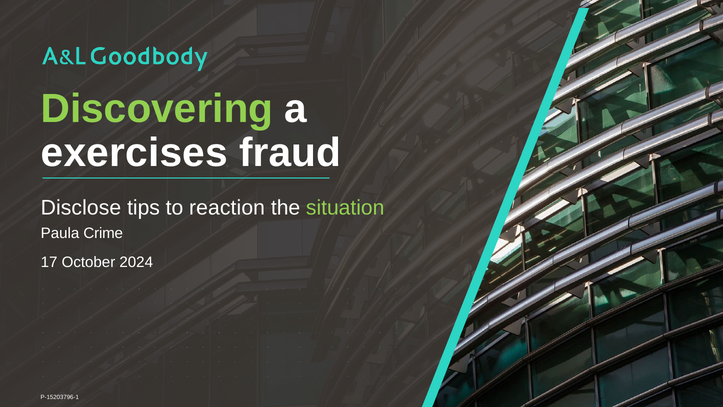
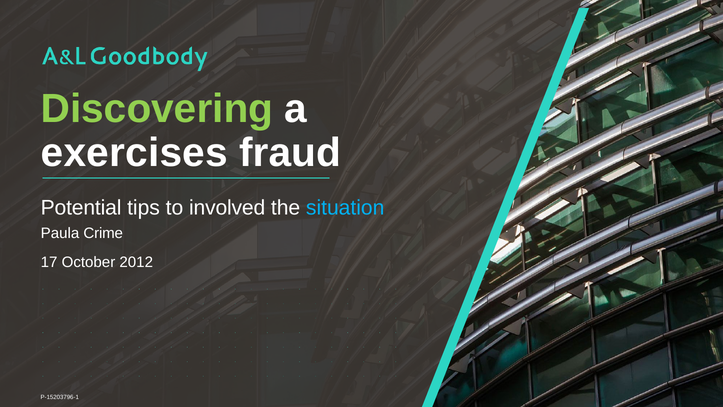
Disclose: Disclose -> Potential
reaction: reaction -> involved
situation colour: light green -> light blue
2024: 2024 -> 2012
